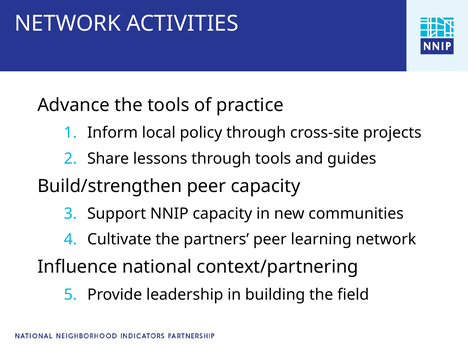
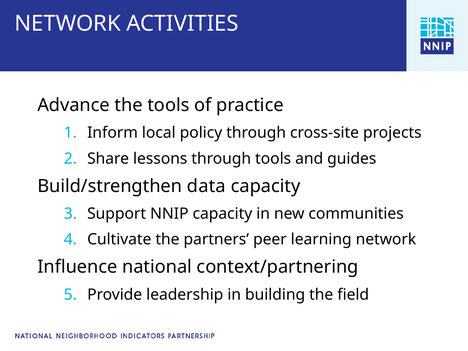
Build/strengthen peer: peer -> data
